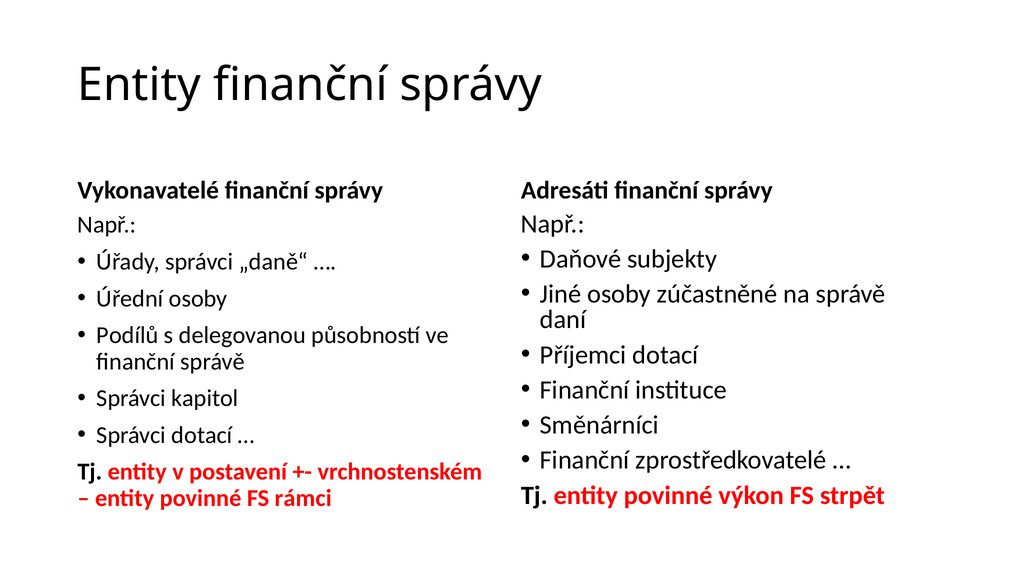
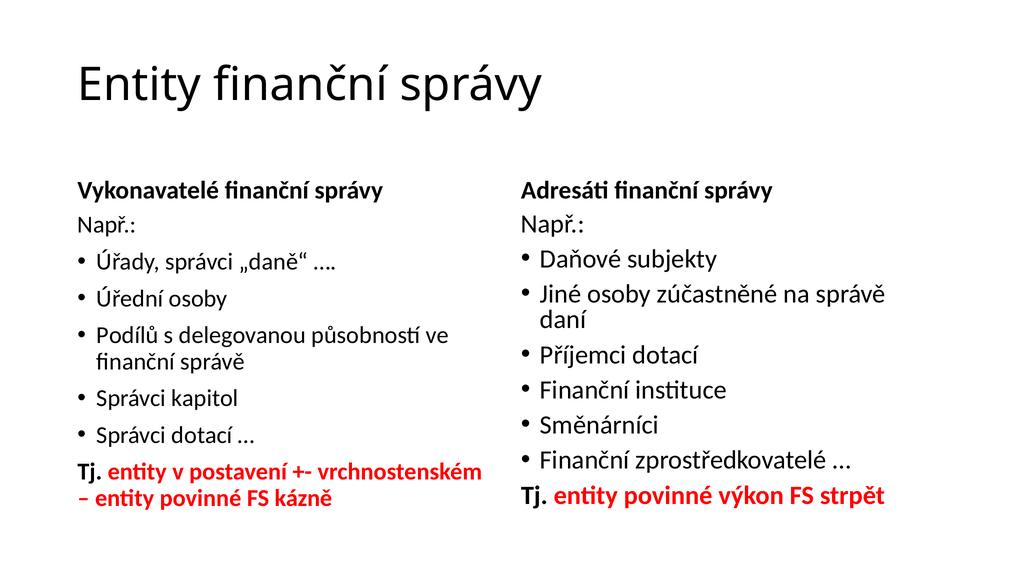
rámci: rámci -> kázně
